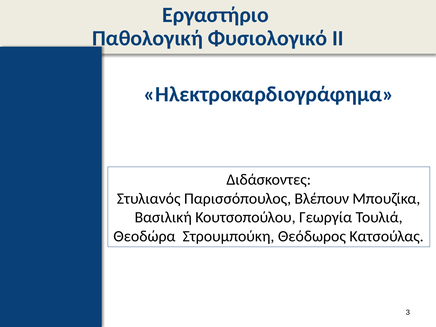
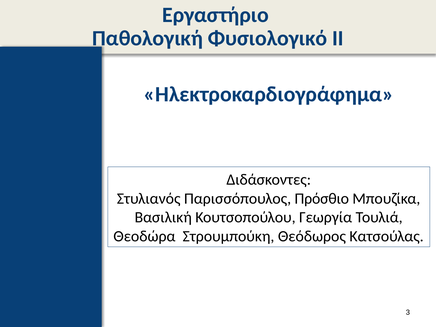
Βλέπουν: Βλέπουν -> Πρόσθιο
